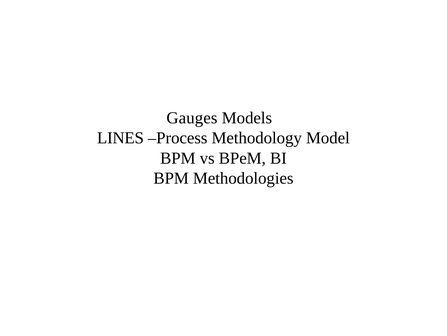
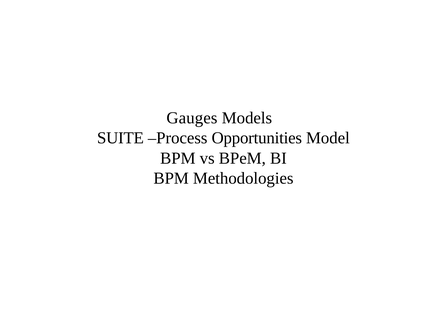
LINES: LINES -> SUITE
Methodology: Methodology -> Opportunities
